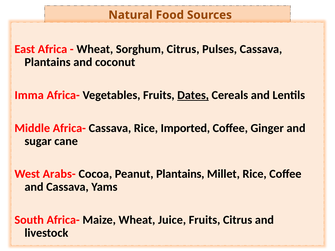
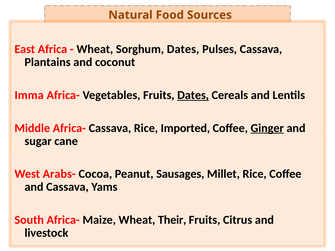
Sorghum Citrus: Citrus -> Dates
Ginger underline: none -> present
Peanut Plantains: Plantains -> Sausages
Juice: Juice -> Their
